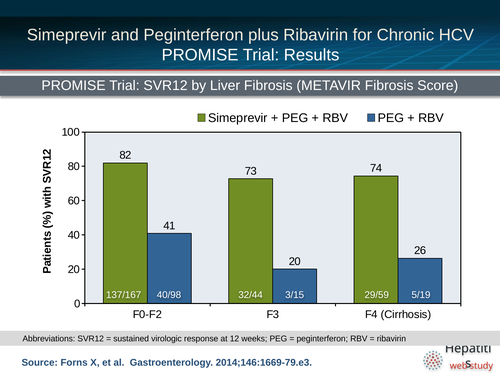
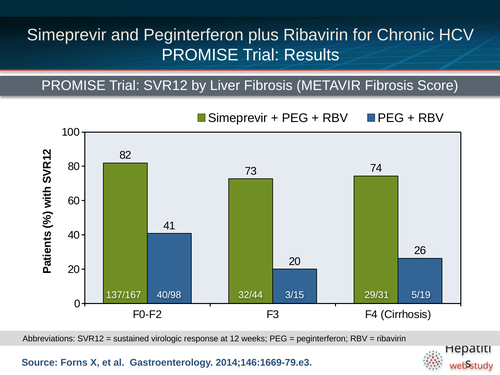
29/59: 29/59 -> 29/31
